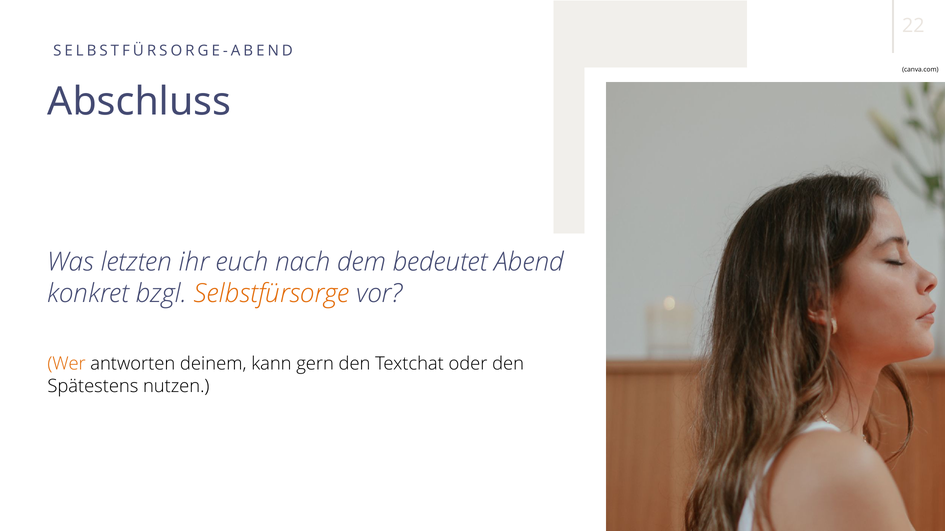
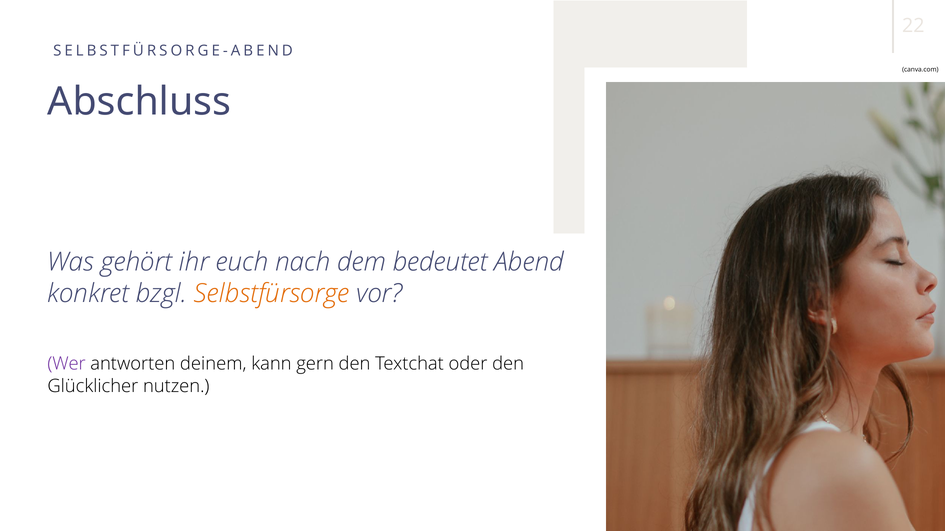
letzten: letzten -> gehört
Wer colour: orange -> purple
Spätestens: Spätestens -> Glücklicher
